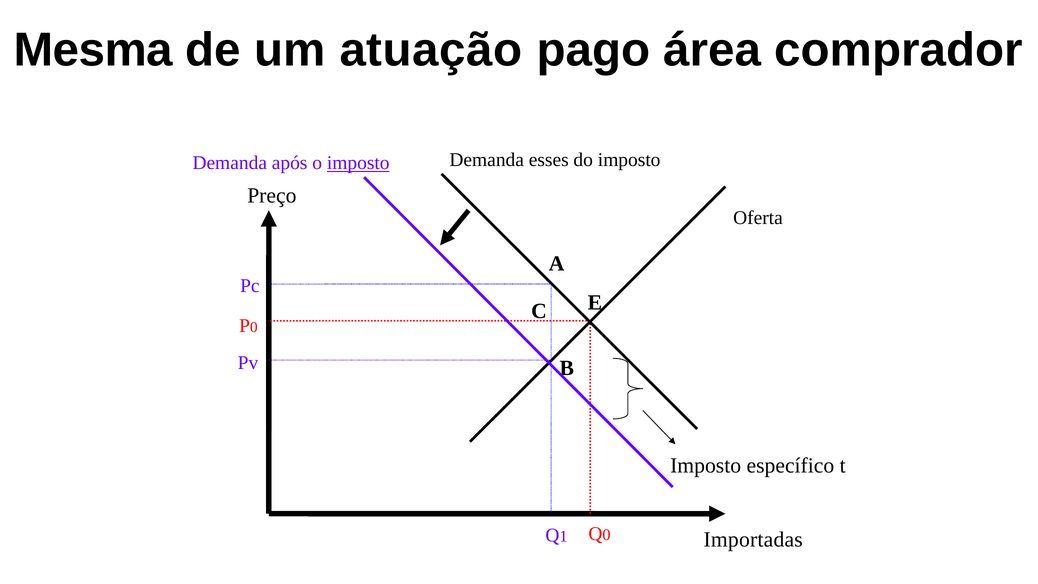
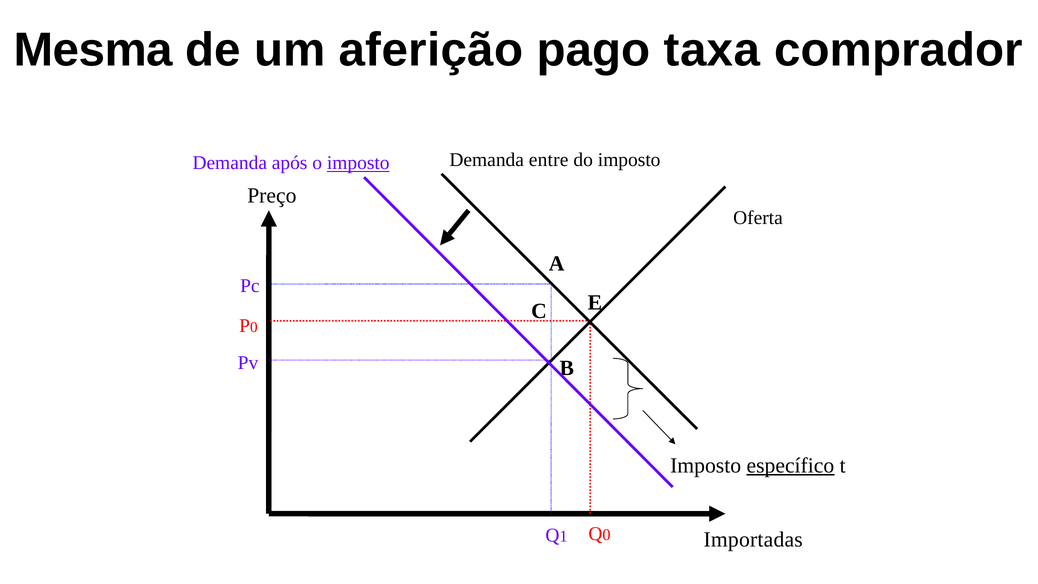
atuação: atuação -> aferição
área: área -> taxa
esses: esses -> entre
específico underline: none -> present
